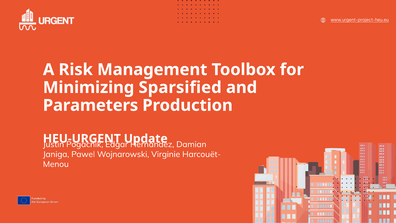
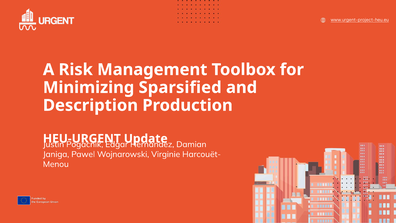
Parameters: Parameters -> Description
